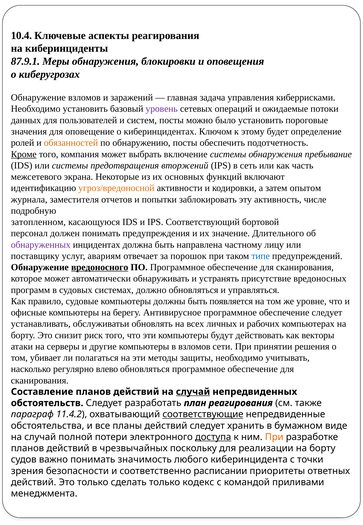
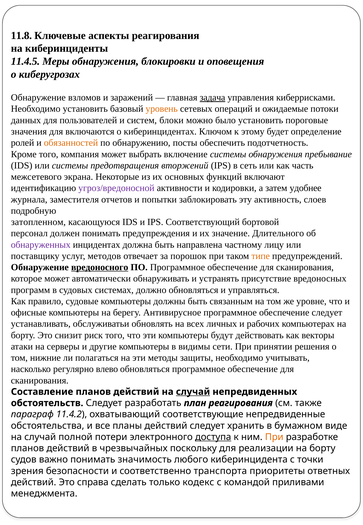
10.4: 10.4 -> 11.8
87.9.1: 87.9.1 -> 11.4.5
задача underline: none -> present
уровень colour: purple -> orange
систем посты: посты -> блоки
оповещение: оповещение -> включаются
Кроме underline: present -> none
угроз/вредоносной colour: orange -> purple
опытом: опытом -> удобнее
числе: числе -> слоев
авариям: авариям -> методов
типе colour: blue -> orange
появляется: появляется -> связанным
в взломов: взломов -> видимы
убивает: убивает -> нижние
соответствующие underline: present -> none
расписании: расписании -> транспорта
Это только: только -> справа
